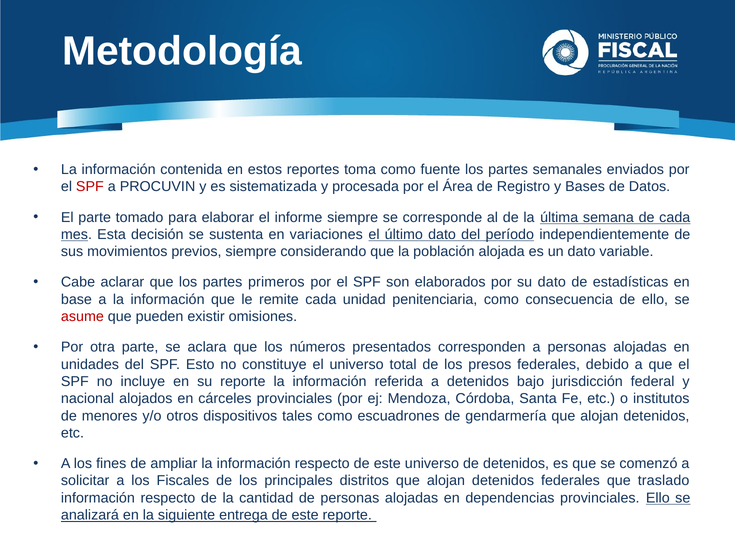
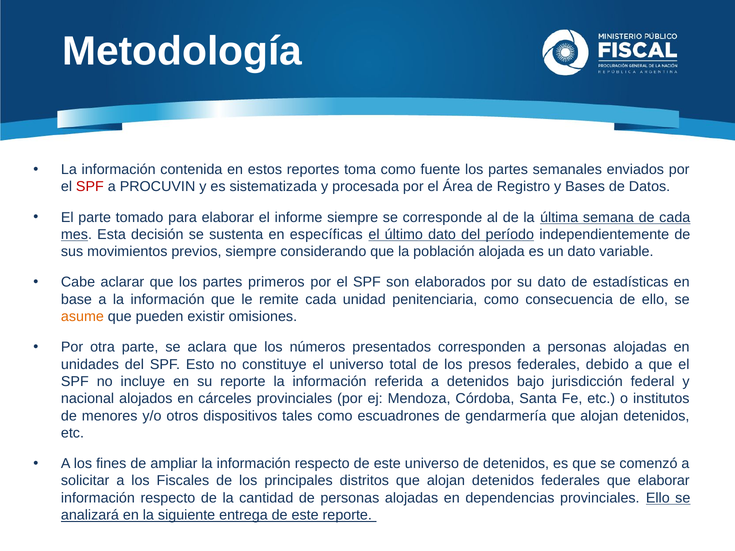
variaciones: variaciones -> específicas
asume colour: red -> orange
que traslado: traslado -> elaborar
